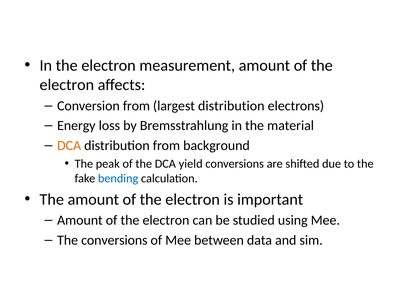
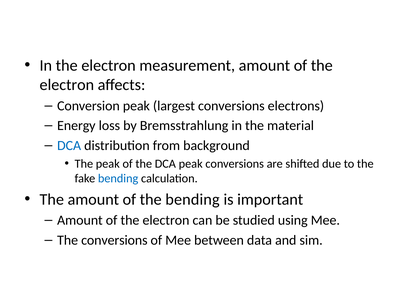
Conversion from: from -> peak
largest distribution: distribution -> conversions
DCA at (69, 145) colour: orange -> blue
DCA yield: yield -> peak
electron at (193, 199): electron -> bending
